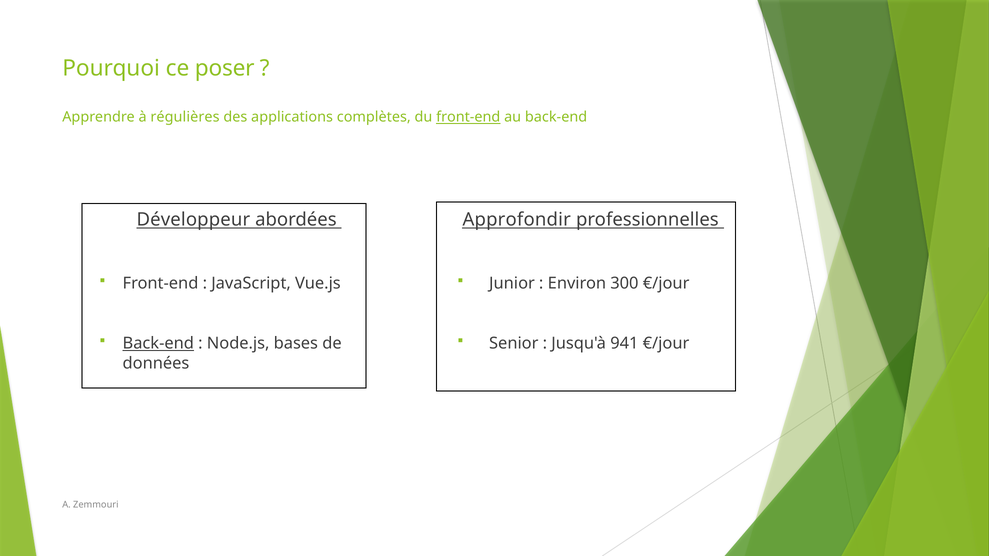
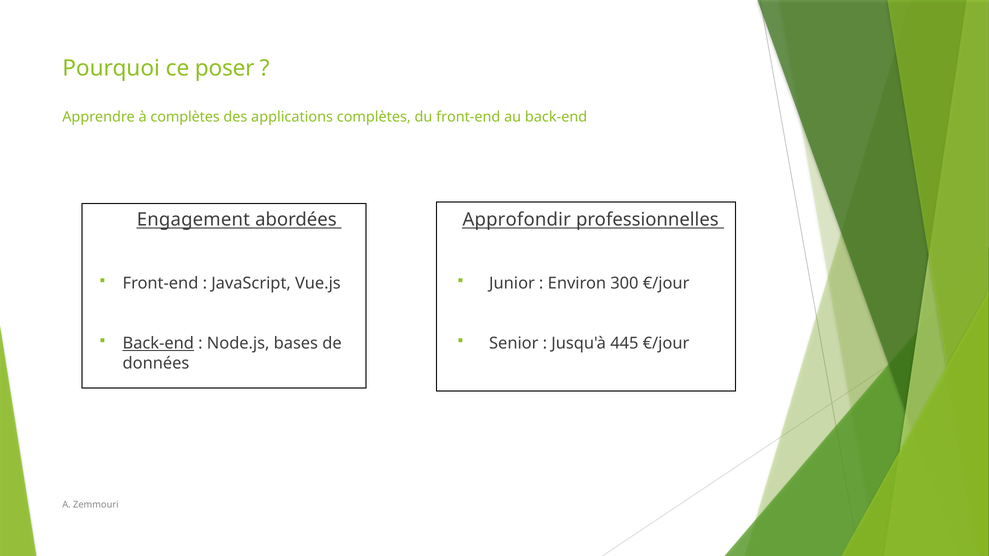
à régulières: régulières -> complètes
front-end at (468, 117) underline: present -> none
Développeur: Développeur -> Engagement
941: 941 -> 445
